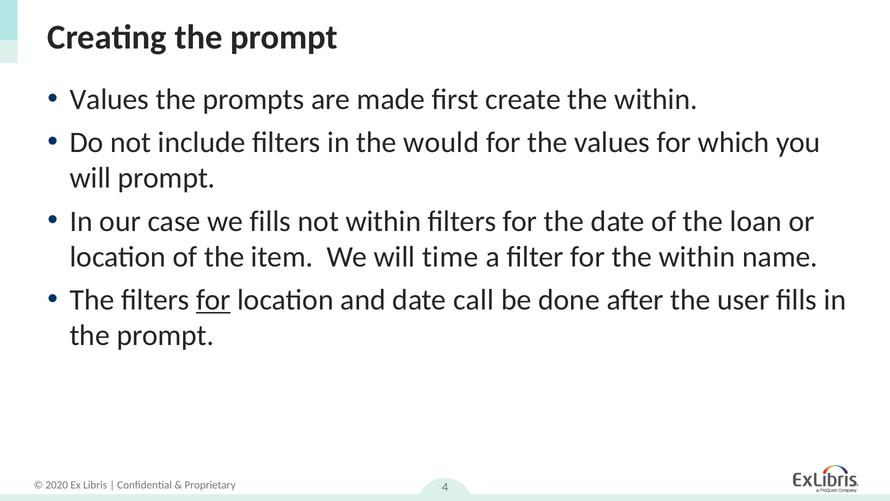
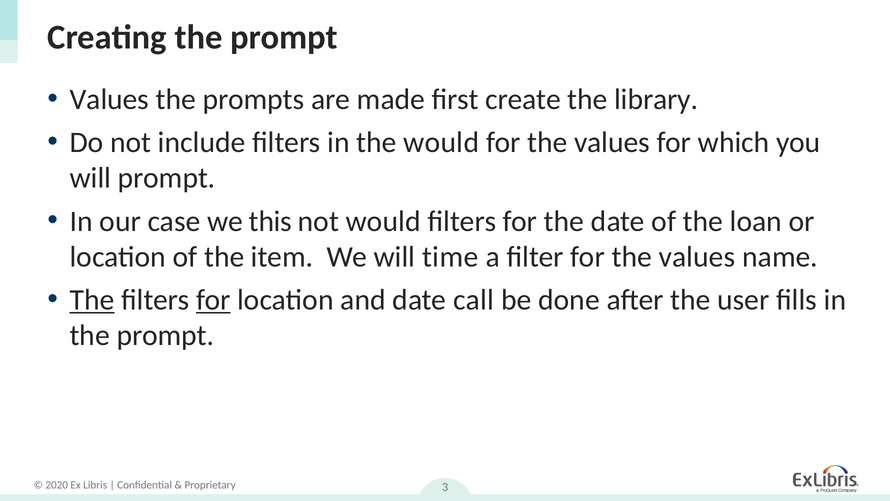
create the within: within -> library
we fills: fills -> this
not within: within -> would
filter for the within: within -> values
The at (92, 300) underline: none -> present
4: 4 -> 3
